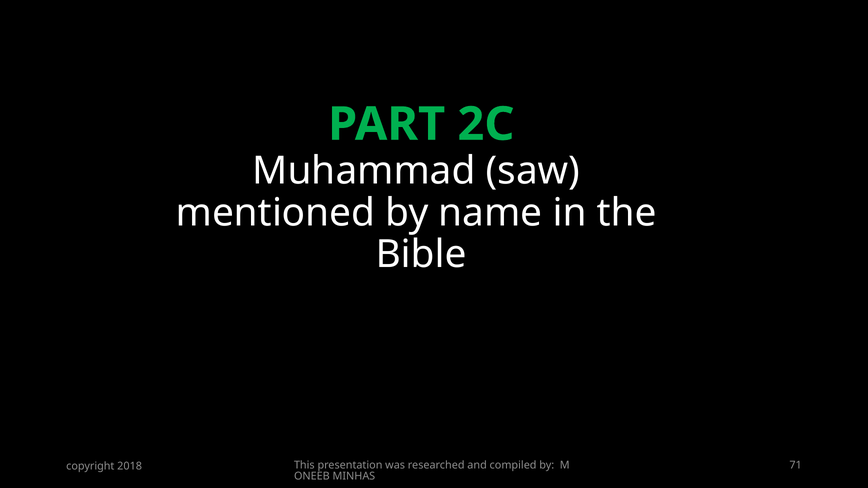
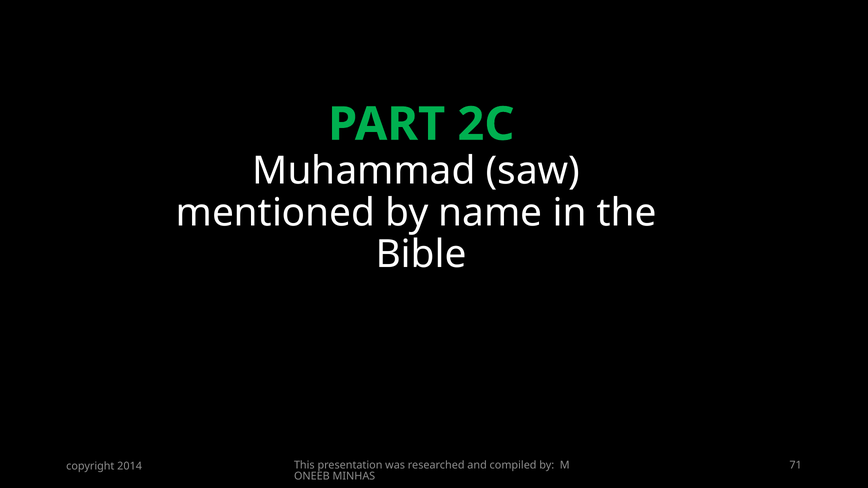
2018: 2018 -> 2014
